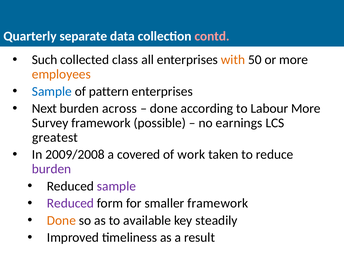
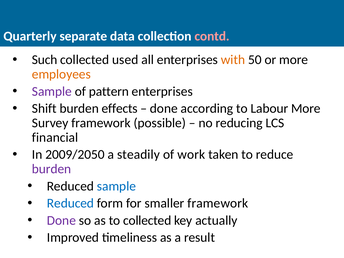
class: class -> used
Sample at (52, 91) colour: blue -> purple
Next: Next -> Shift
across: across -> effects
earnings: earnings -> reducing
greatest: greatest -> financial
2009/2008: 2009/2008 -> 2009/2050
covered: covered -> steadily
sample at (116, 186) colour: purple -> blue
Reduced at (70, 203) colour: purple -> blue
Done at (61, 220) colour: orange -> purple
to available: available -> collected
steadily: steadily -> actually
